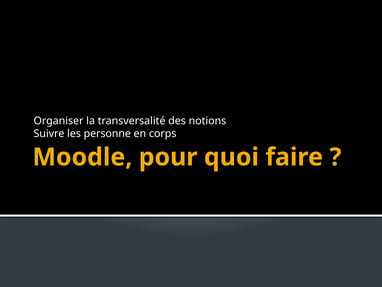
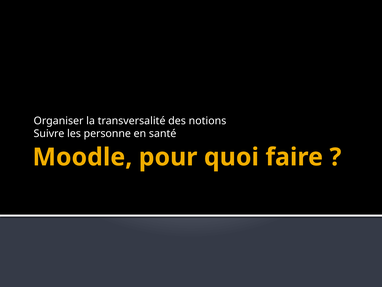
corps: corps -> santé
